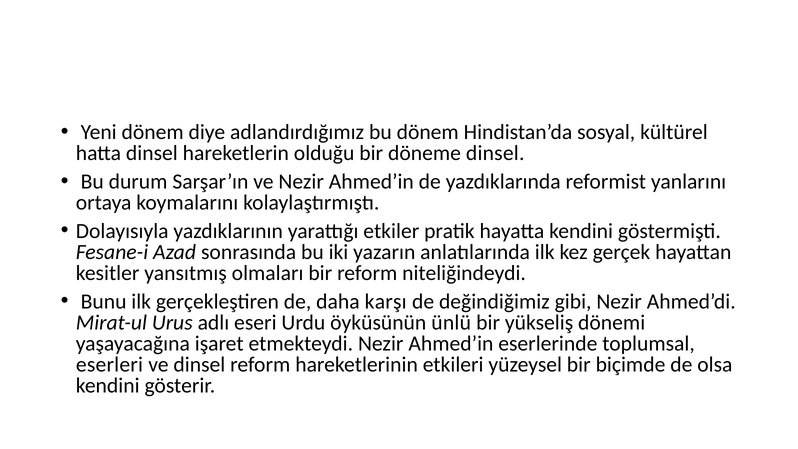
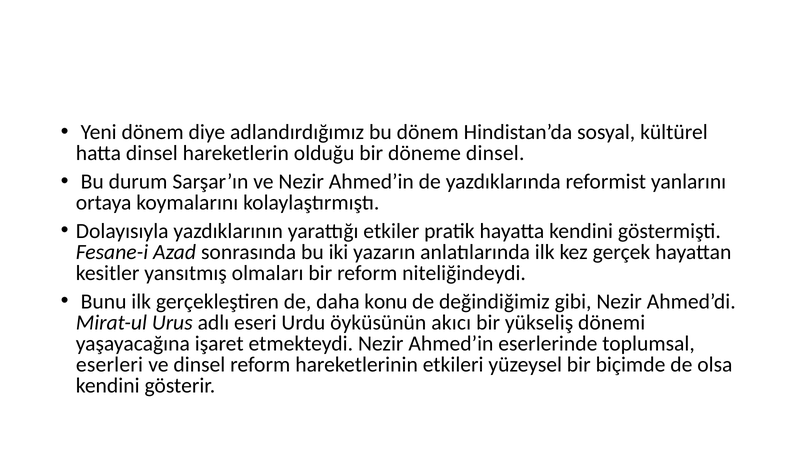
karşı: karşı -> konu
ünlü: ünlü -> akıcı
